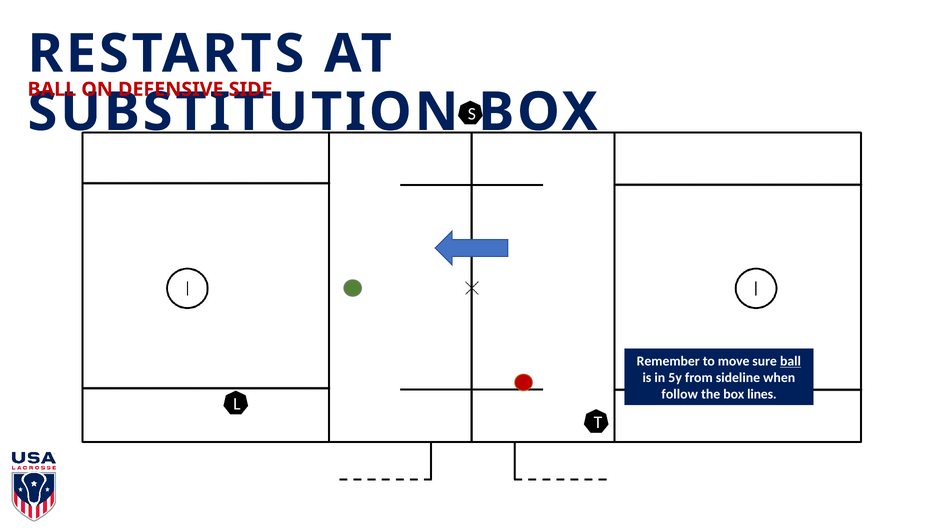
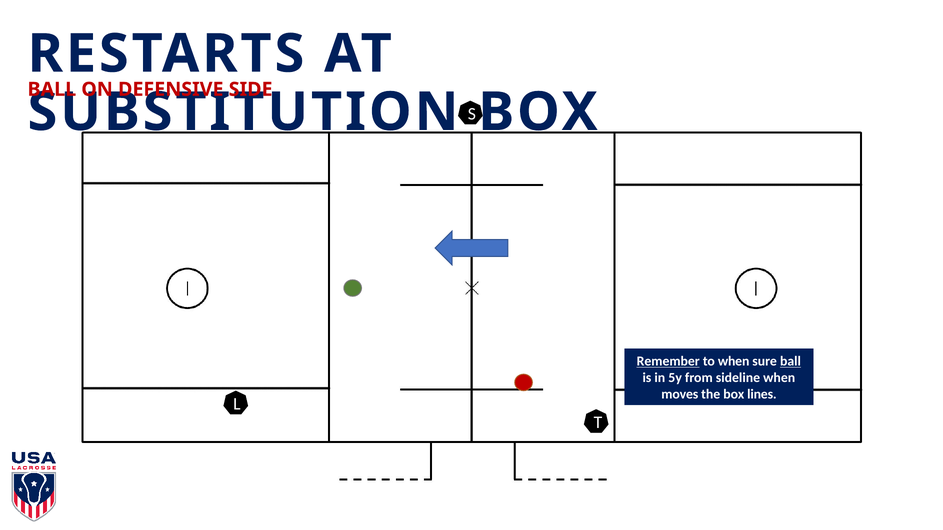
Remember underline: none -> present
to move: move -> when
follow: follow -> moves
